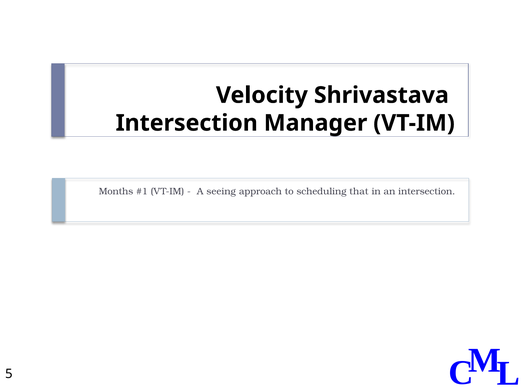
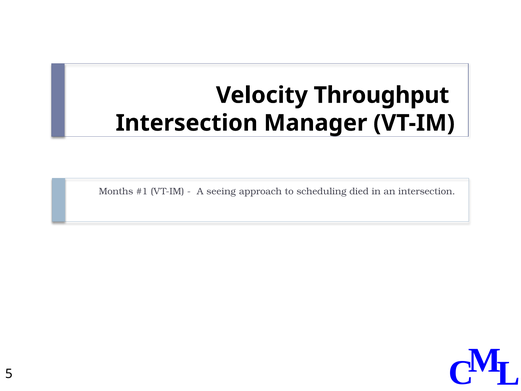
Shrivastava: Shrivastava -> Throughput
that: that -> died
